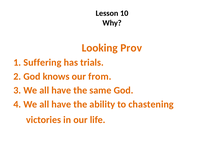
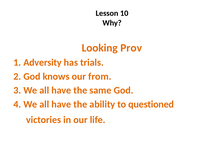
Suffering: Suffering -> Adversity
chastening: chastening -> questioned
